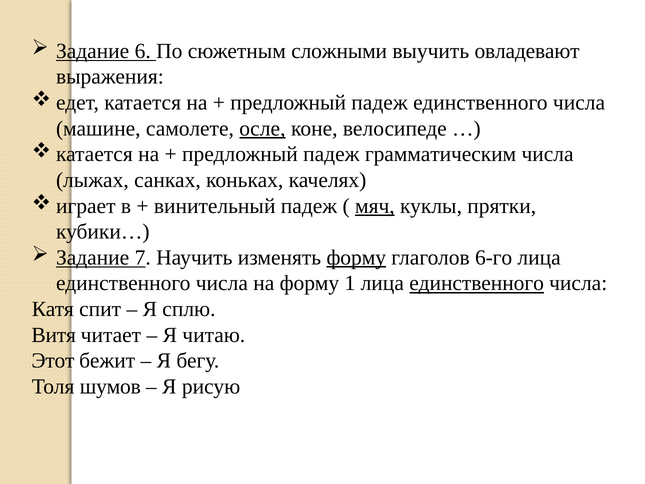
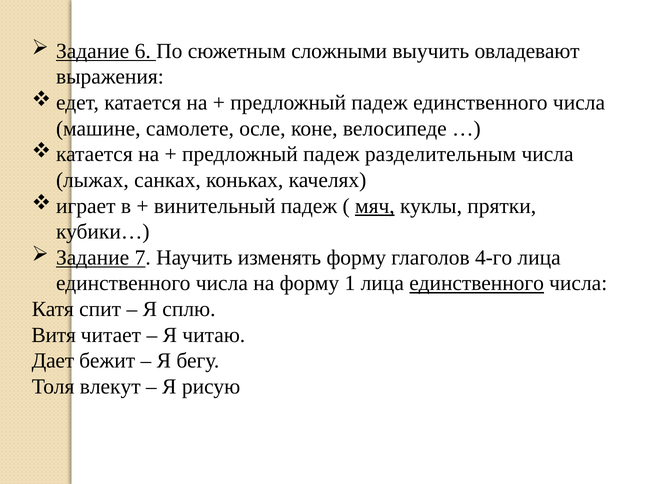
осле underline: present -> none
грамматическим: грамматическим -> разделительным
форму at (356, 257) underline: present -> none
6-го: 6-го -> 4-го
Этот: Этот -> Дает
шумов: шумов -> влекут
